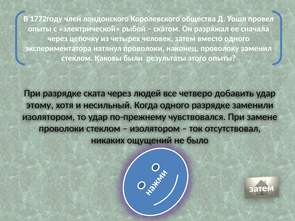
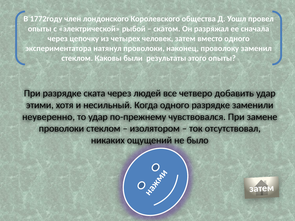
этому: этому -> этими
изолятором at (49, 117): изолятором -> неуверенно
